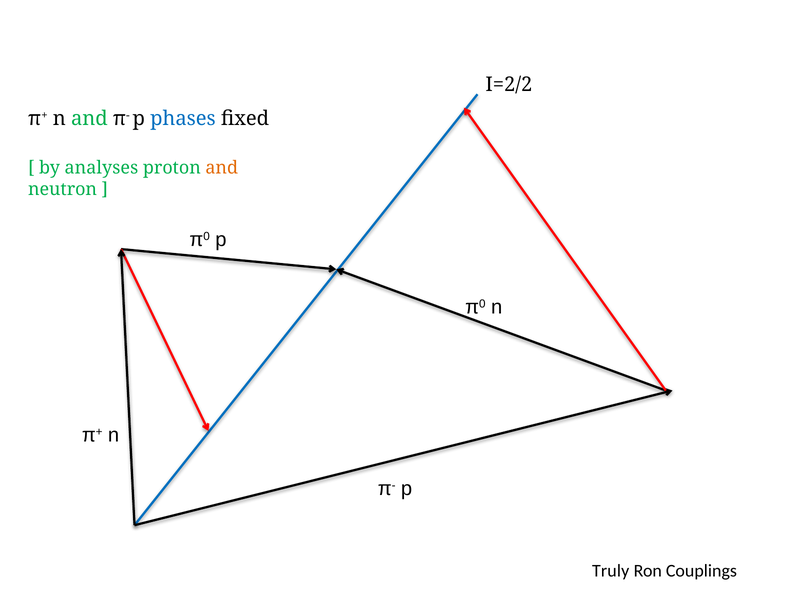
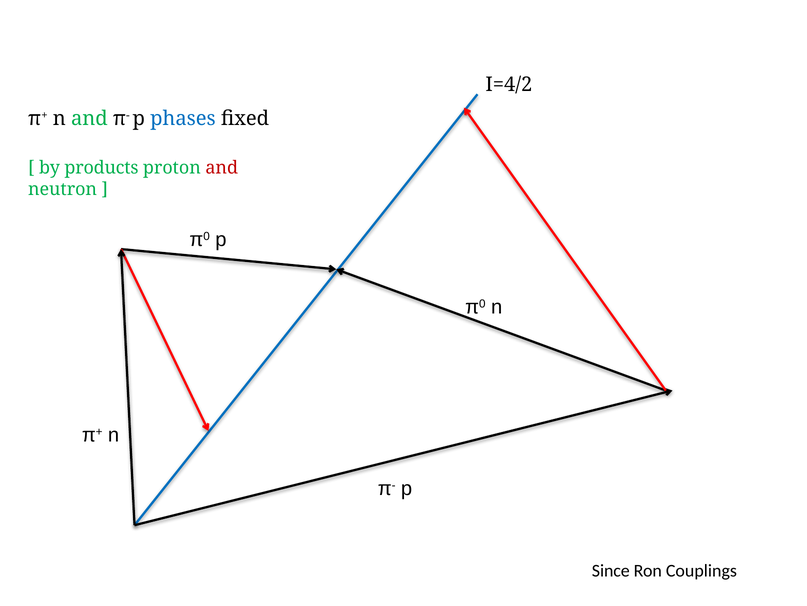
I=2/2: I=2/2 -> I=4/2
analyses: analyses -> products
and at (222, 168) colour: orange -> red
Truly: Truly -> Since
